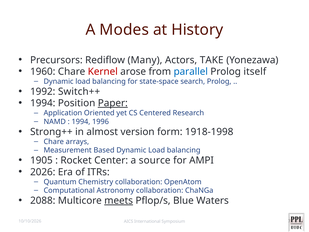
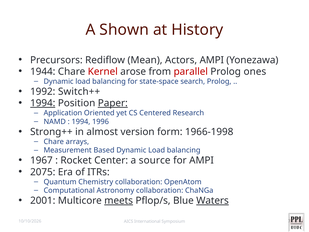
Modes: Modes -> Shown
Many: Many -> Mean
Actors TAKE: TAKE -> AMPI
1960: 1960 -> 1944
parallel colour: blue -> red
itself: itself -> ones
1994 at (43, 103) underline: none -> present
1918-1998: 1918-1998 -> 1966-1998
1905: 1905 -> 1967
2026: 2026 -> 2075
2088: 2088 -> 2001
Waters underline: none -> present
